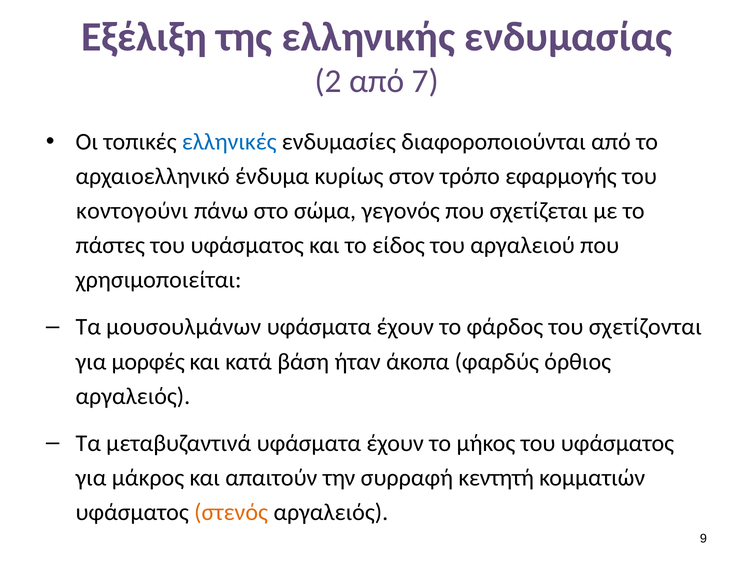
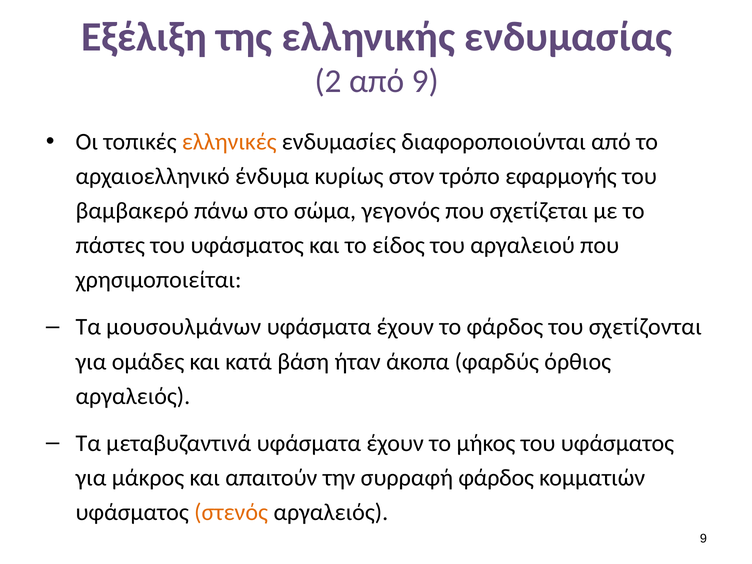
από 7: 7 -> 9
ελληνικές colour: blue -> orange
κοντογούνι: κοντογούνι -> βαμβακερό
μορφές: μορφές -> ομάδες
συρραφή κεντητή: κεντητή -> φάρδος
